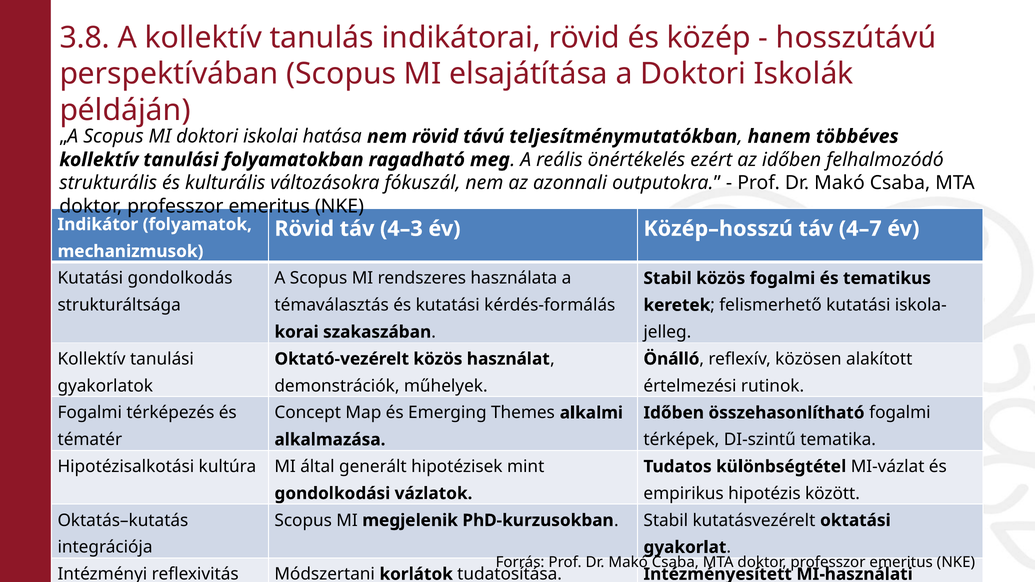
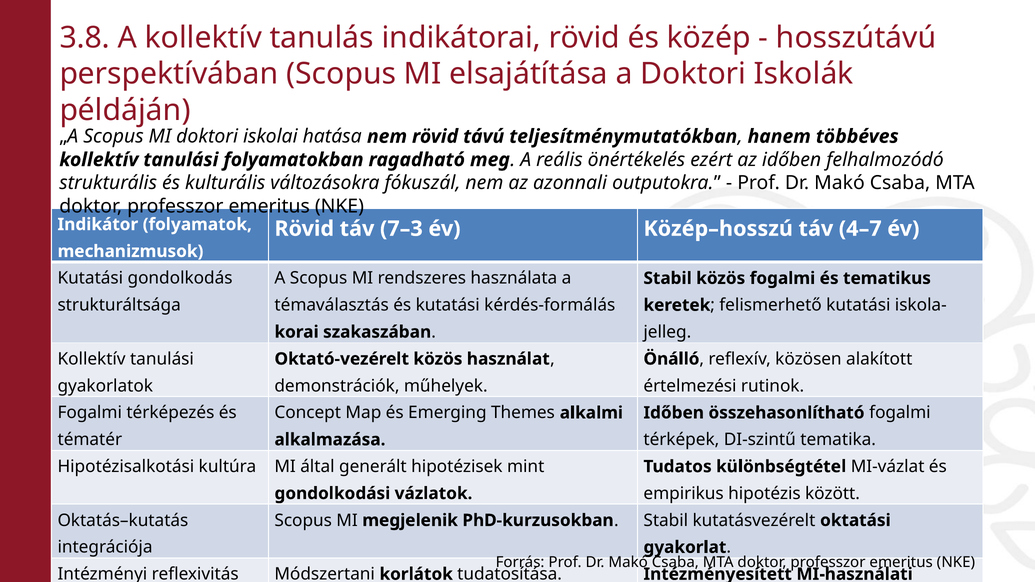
4–3: 4–3 -> 7–3
